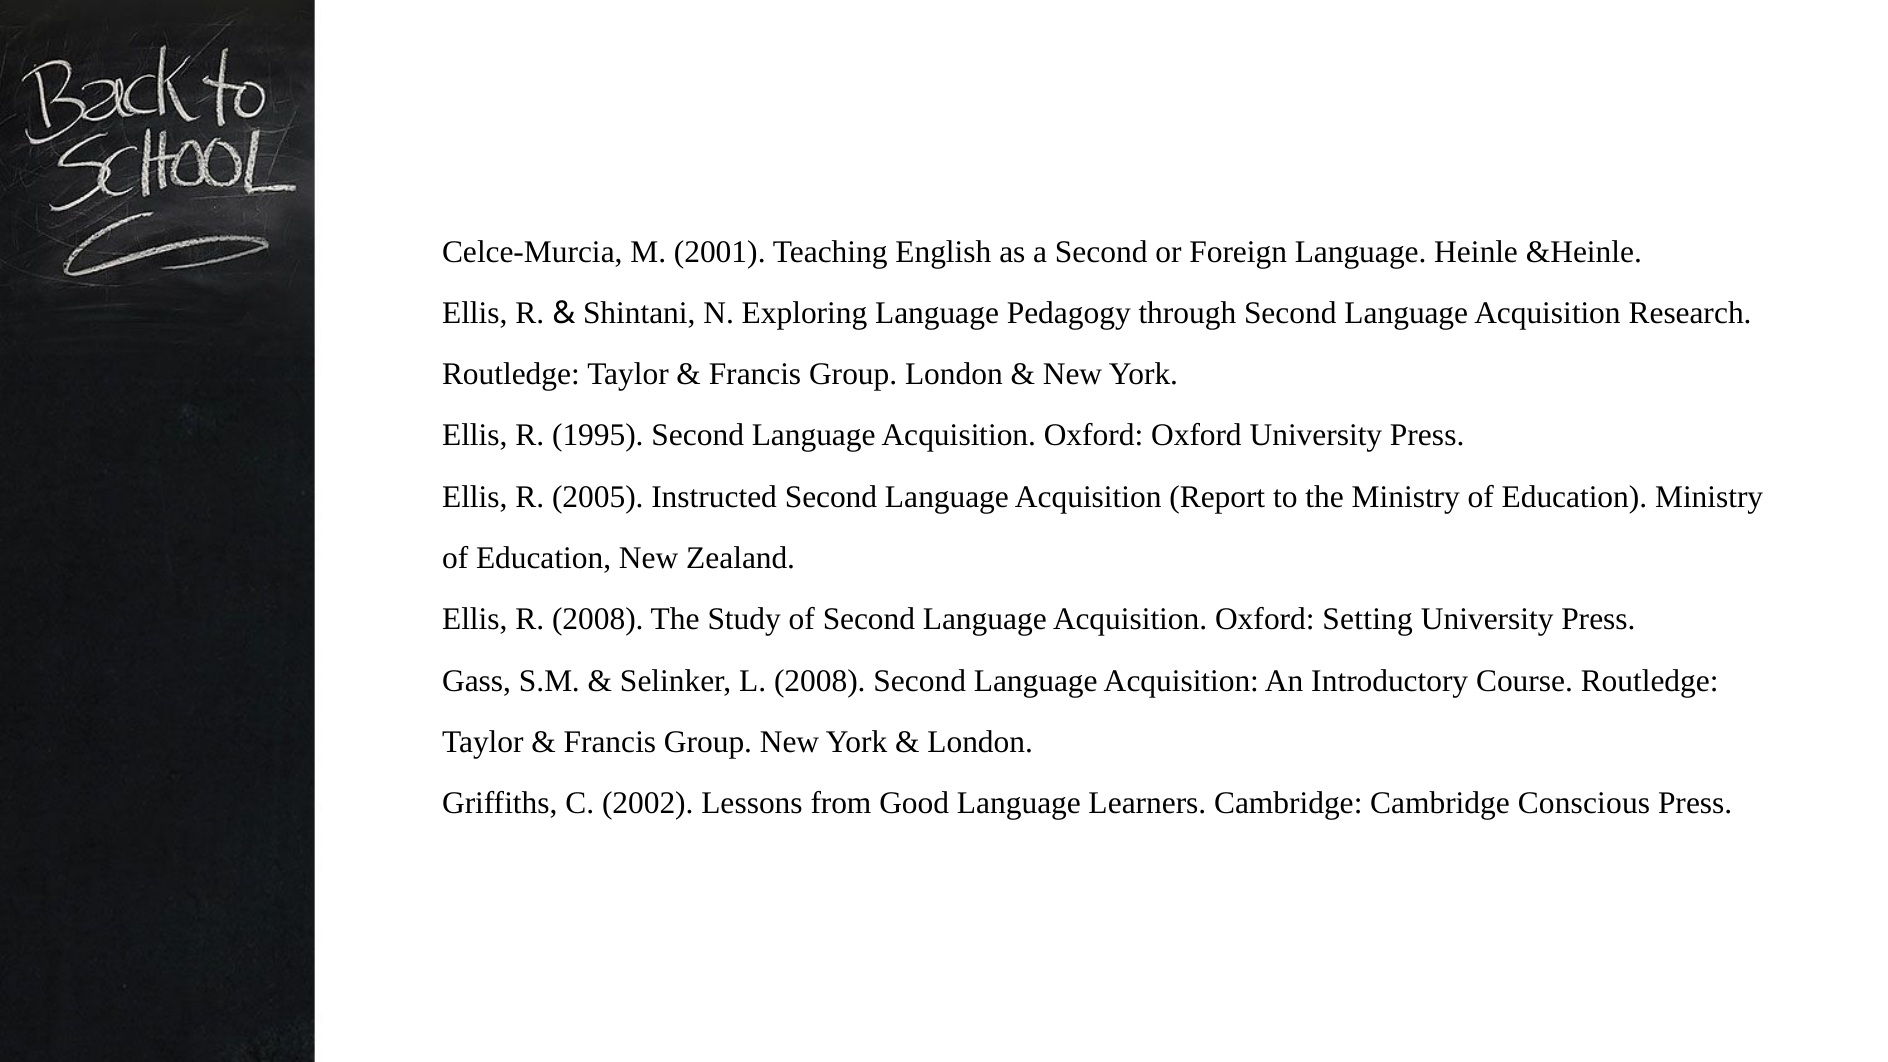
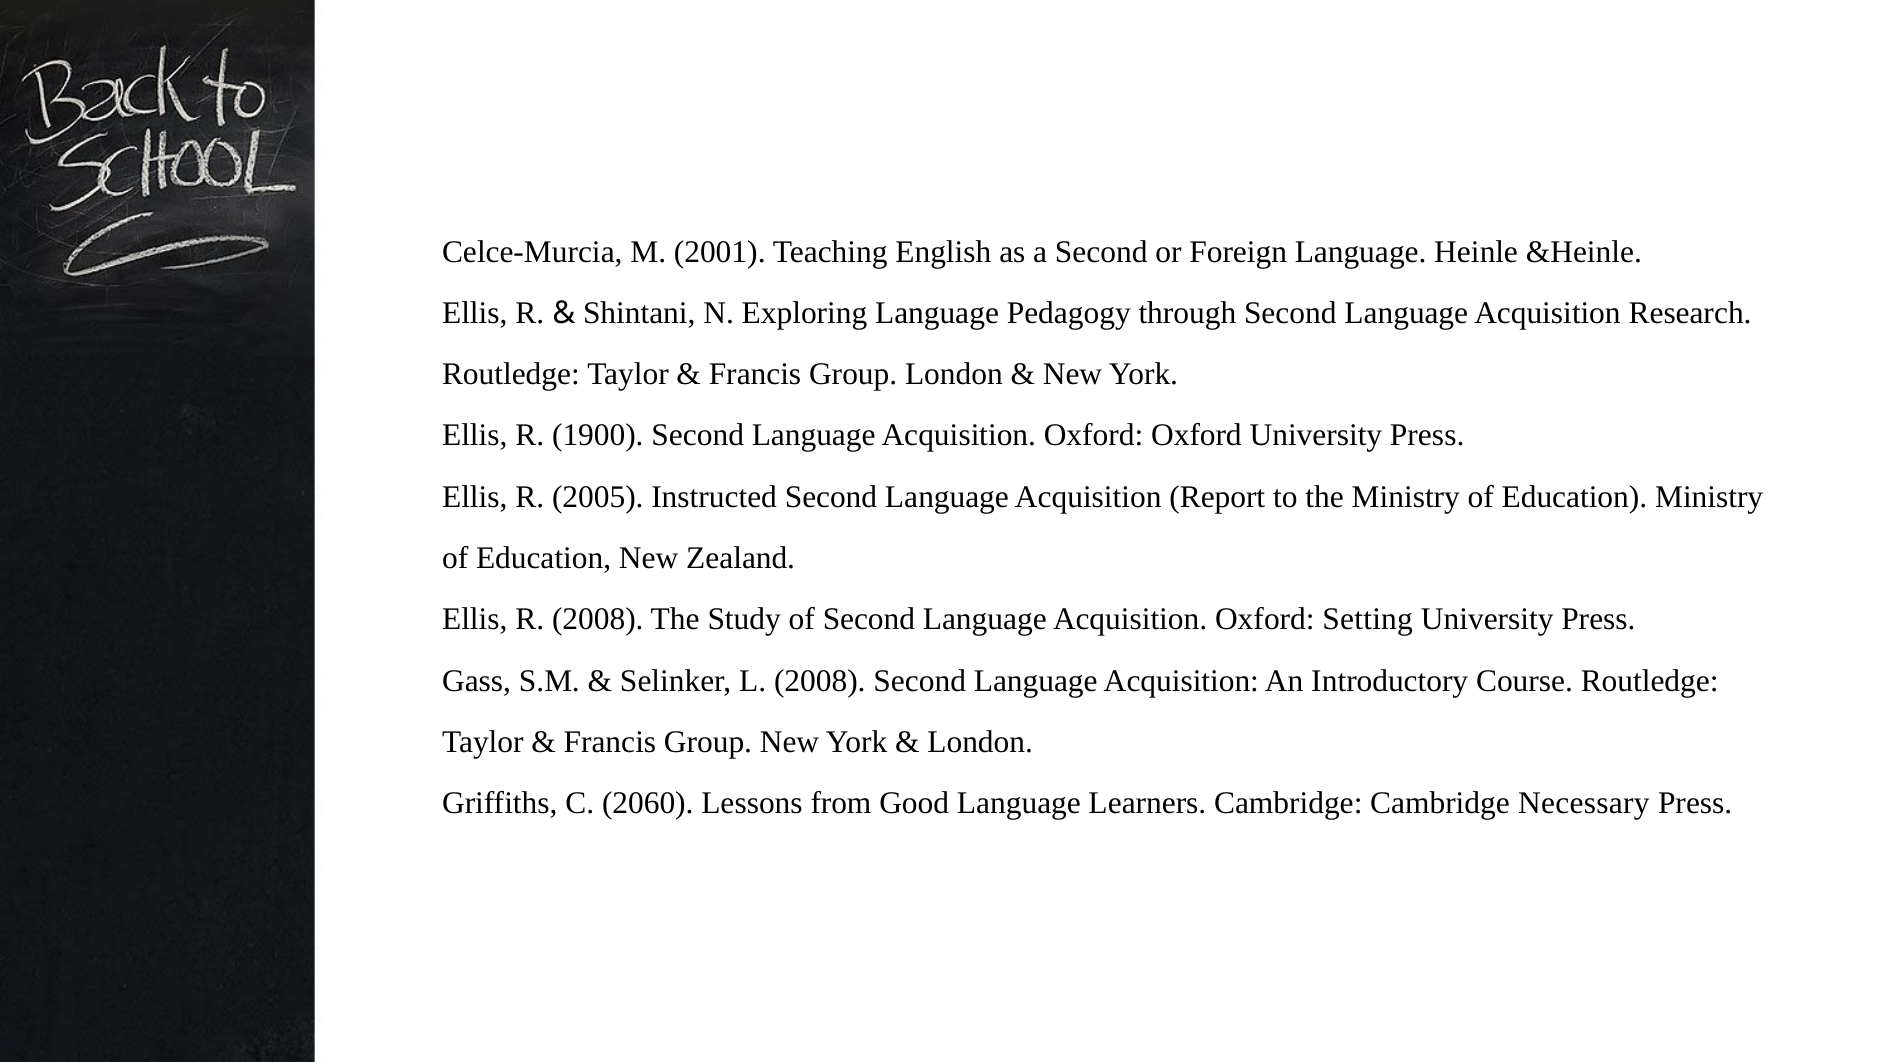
1995: 1995 -> 1900
2002: 2002 -> 2060
Conscious: Conscious -> Necessary
